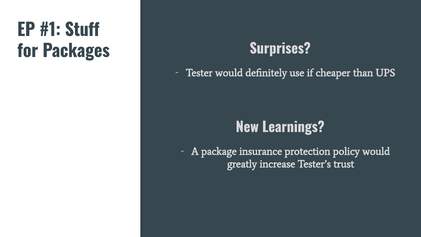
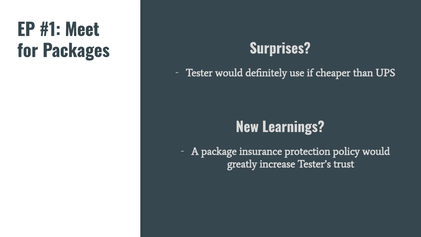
Stuff: Stuff -> Meet
